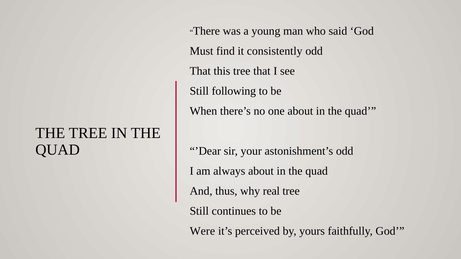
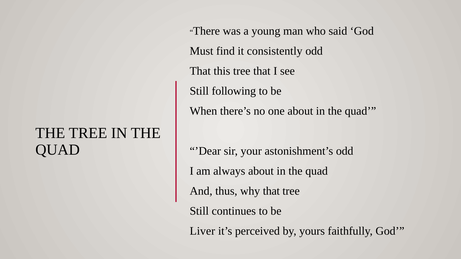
why real: real -> that
Were: Were -> Liver
